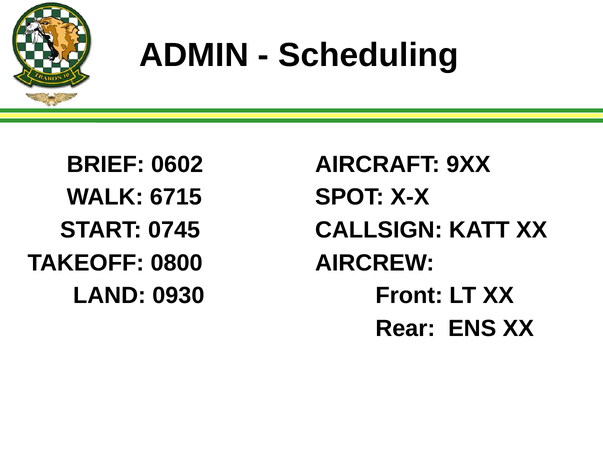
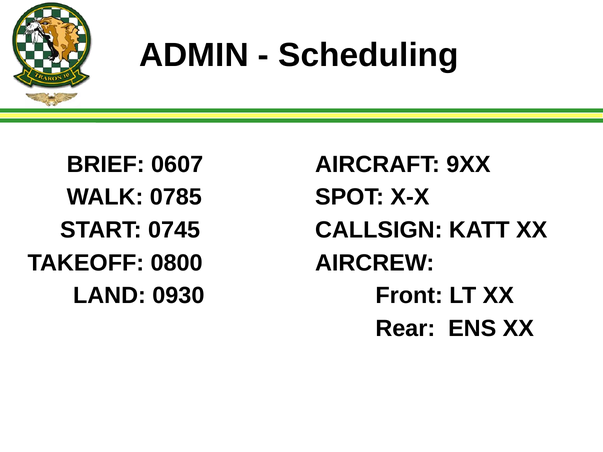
0602: 0602 -> 0607
6715: 6715 -> 0785
